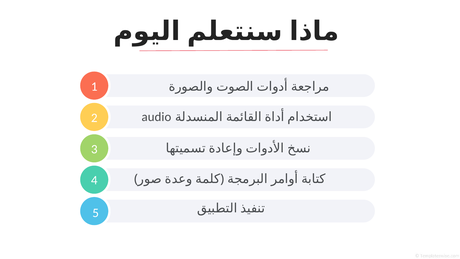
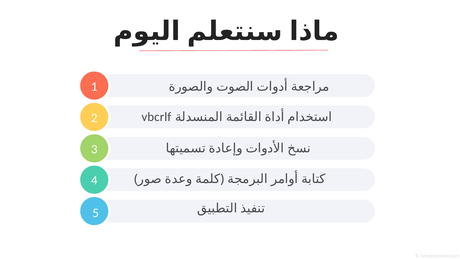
audio: audio -> vbcrlf
